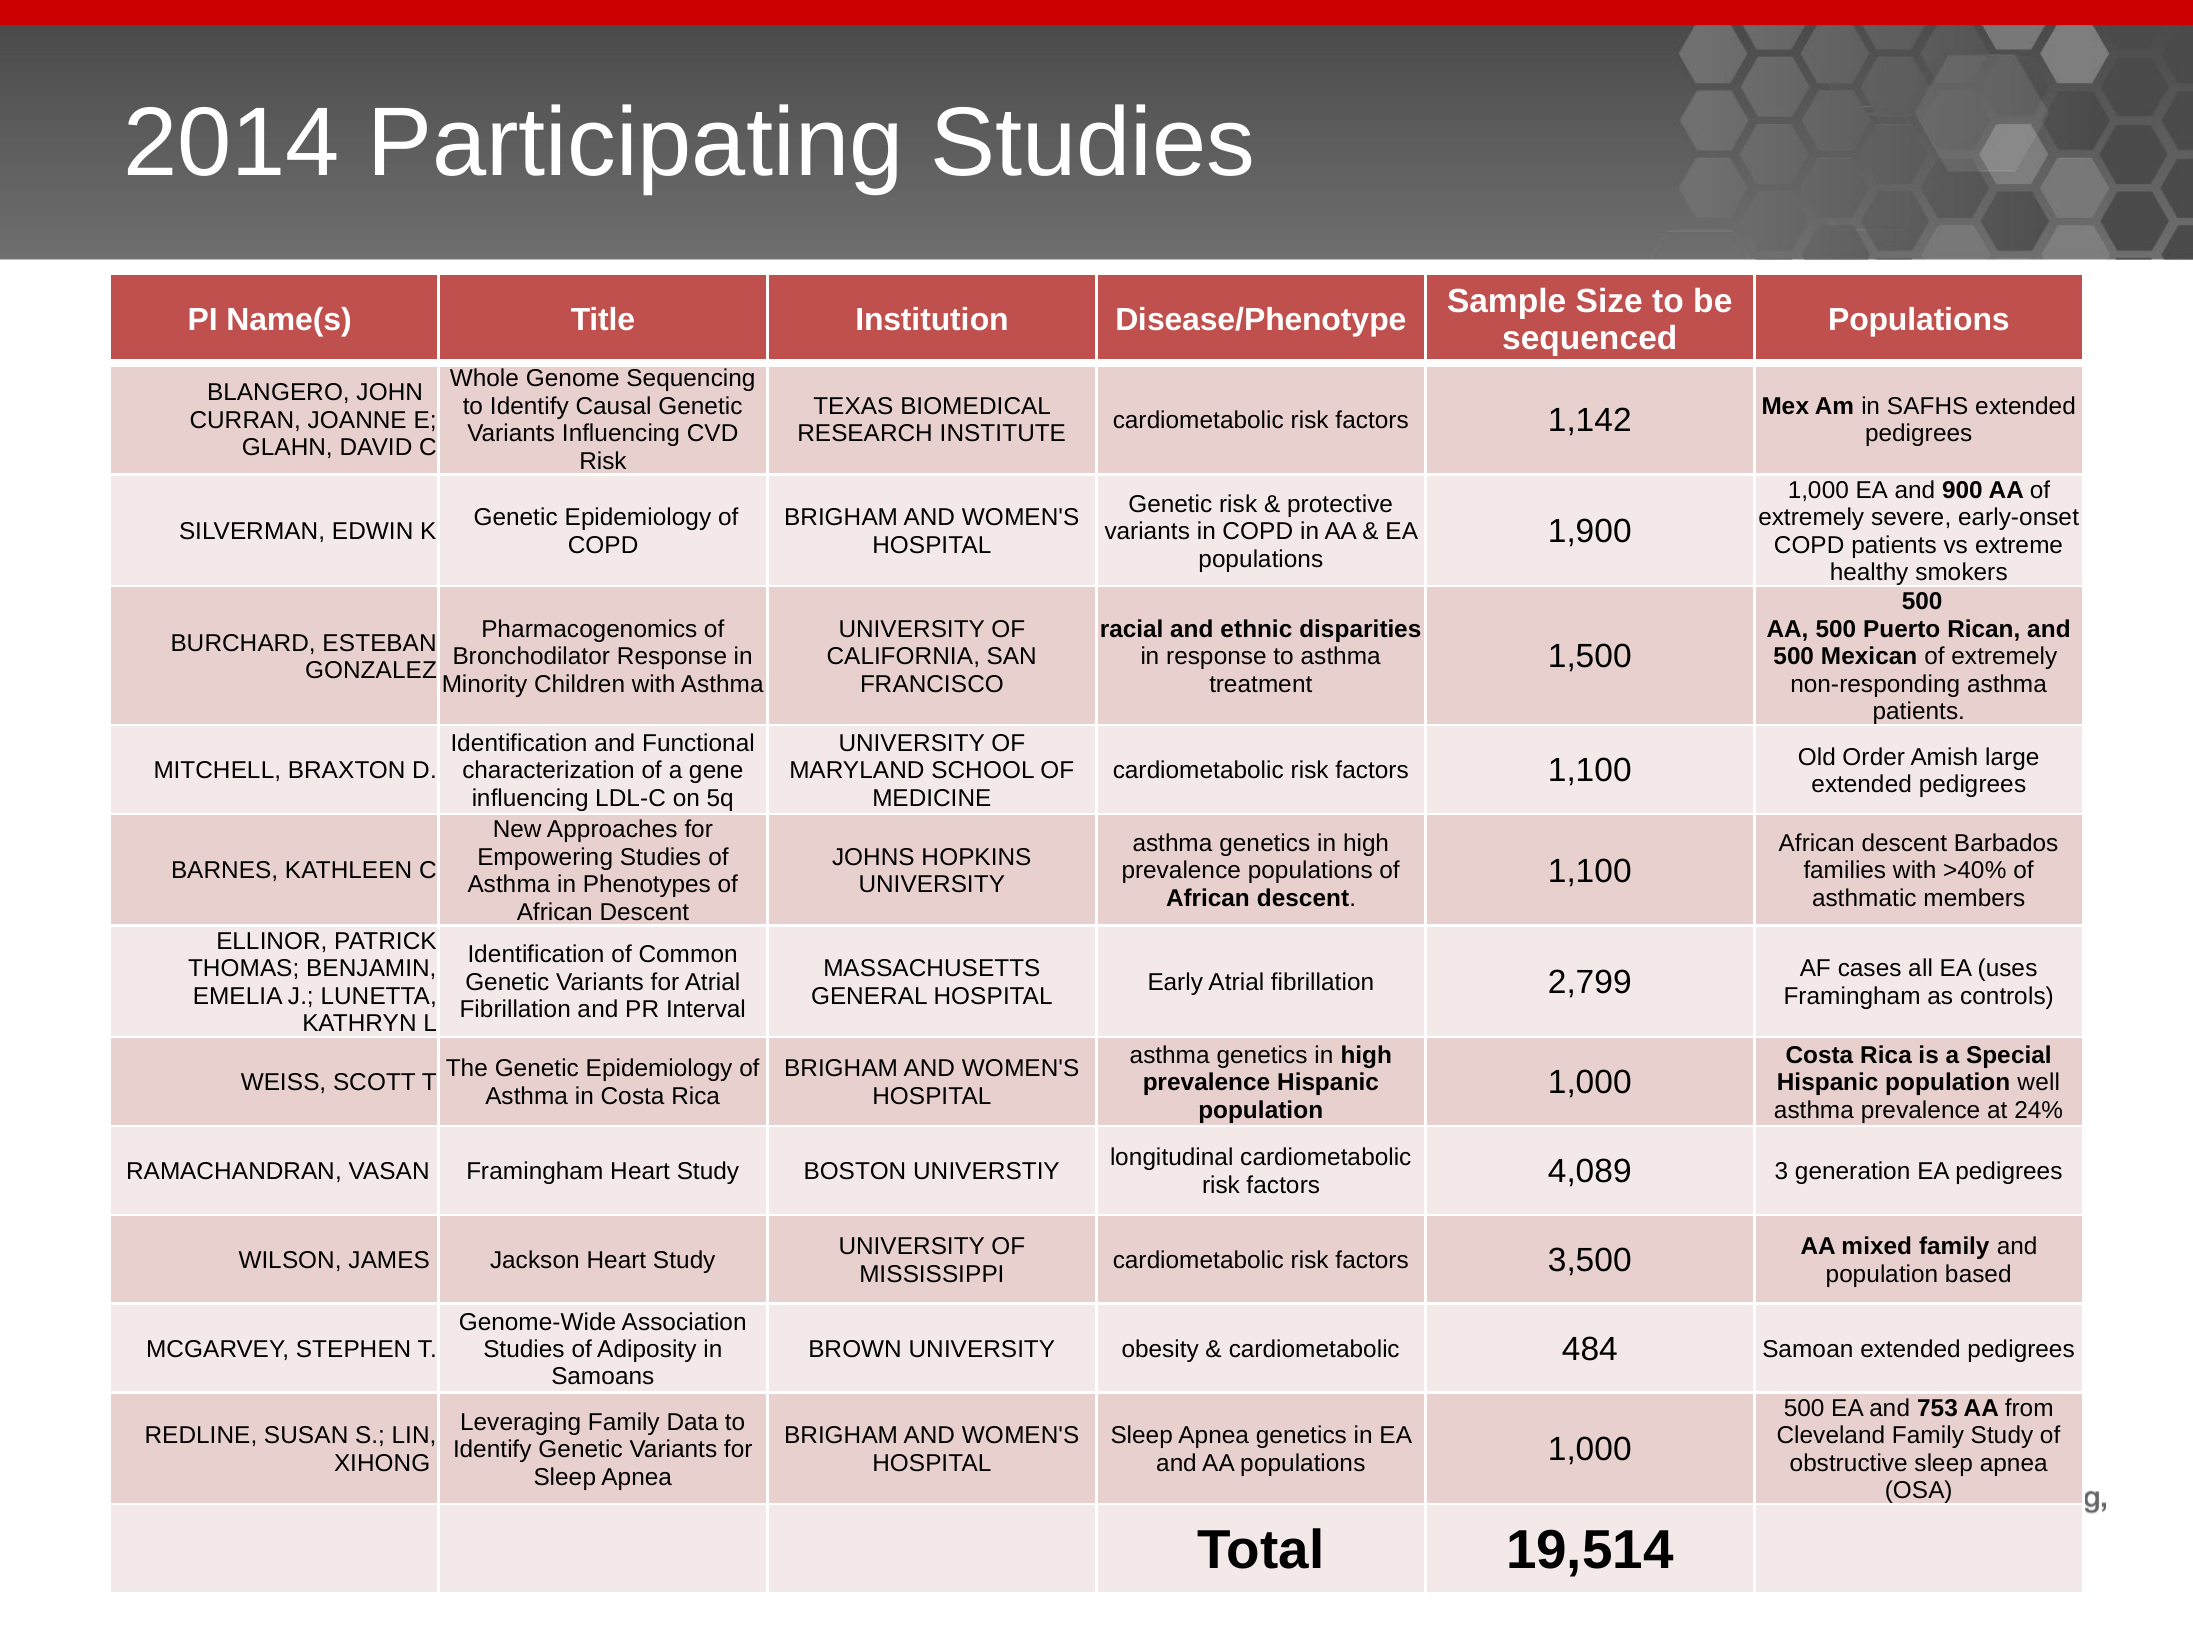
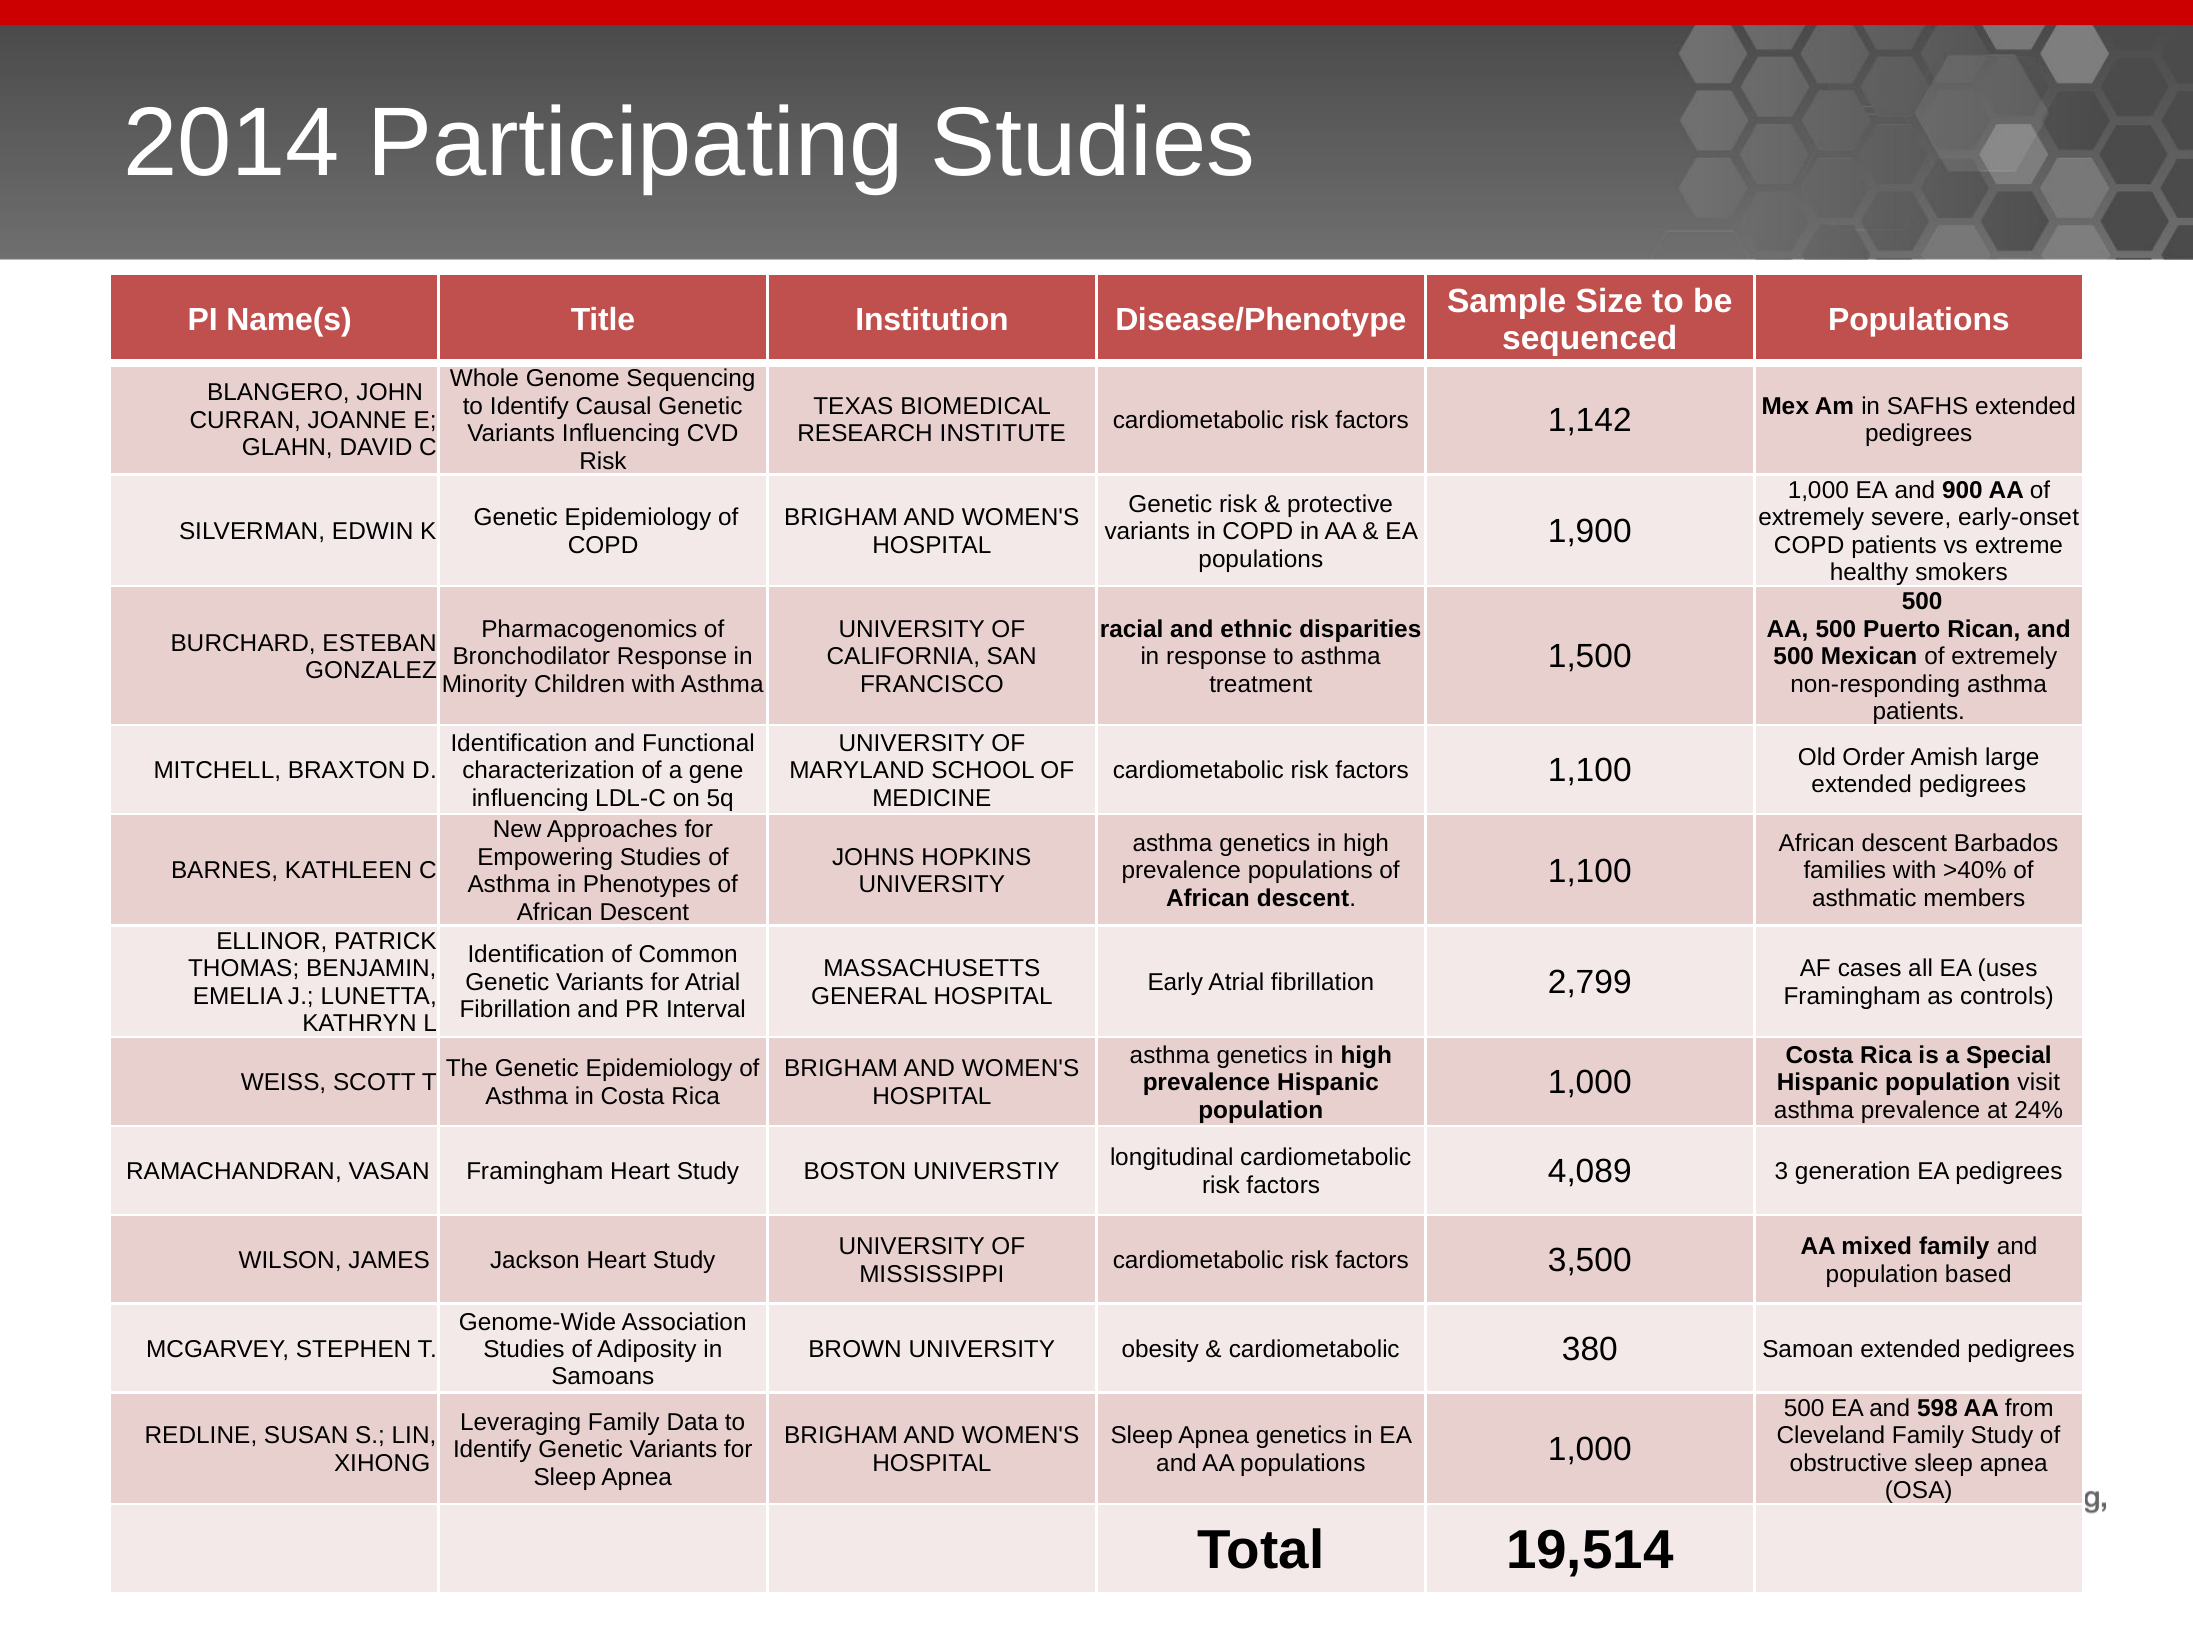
well: well -> visit
484: 484 -> 380
753: 753 -> 598
